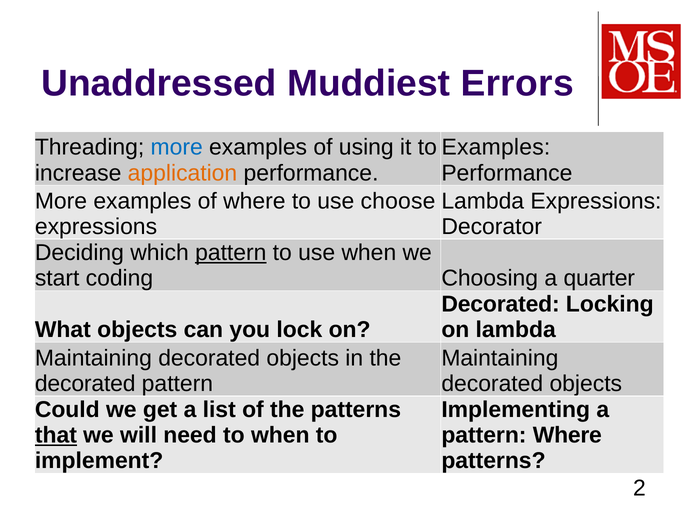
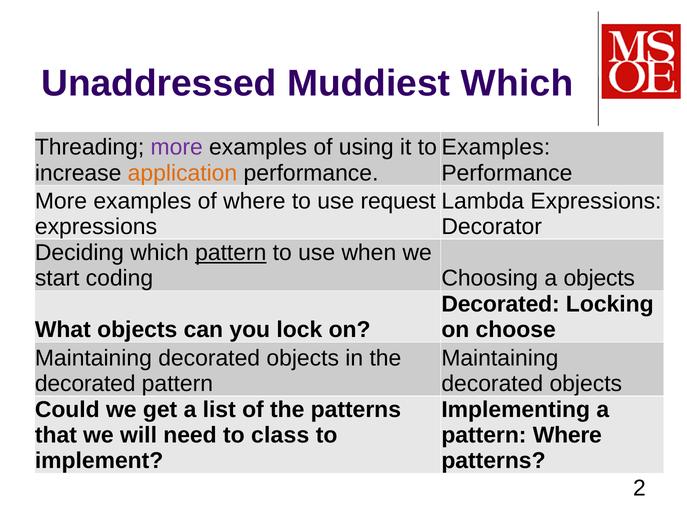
Muddiest Errors: Errors -> Which
more at (177, 148) colour: blue -> purple
choose: choose -> request
a quarter: quarter -> objects
on lambda: lambda -> choose
that underline: present -> none
to when: when -> class
